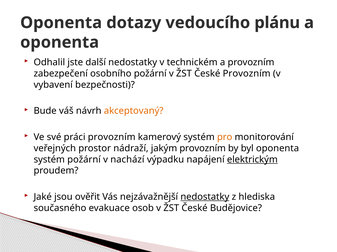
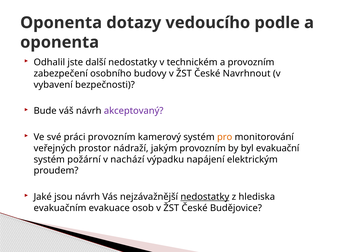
plánu: plánu -> podle
osobního požární: požární -> budovy
České Provozním: Provozním -> Navrhnout
akceptovaný colour: orange -> purple
byl oponenta: oponenta -> evakuační
elektrickým underline: present -> none
jsou ověřit: ověřit -> návrh
současného: současného -> evakuačním
